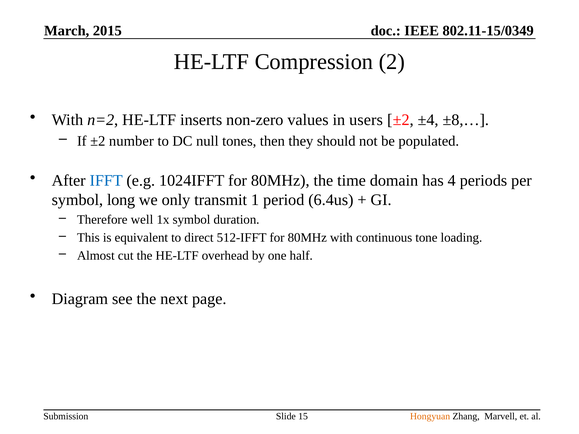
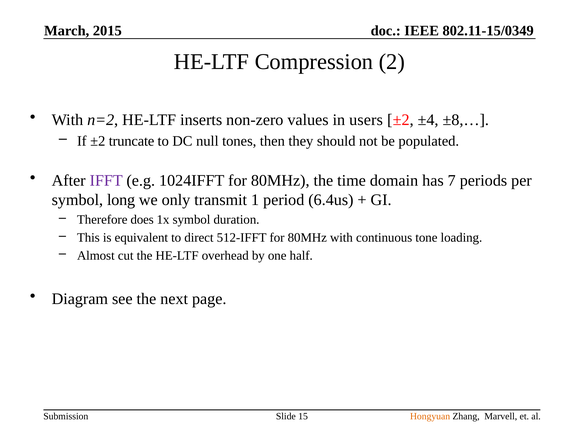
number: number -> truncate
IFFT colour: blue -> purple
4: 4 -> 7
well: well -> does
